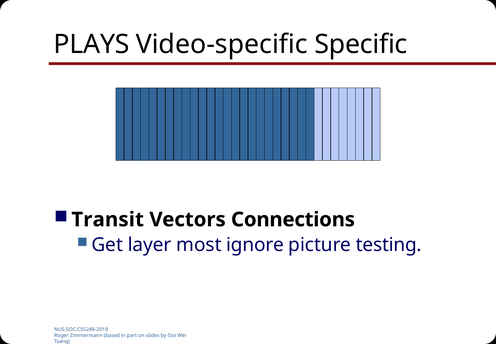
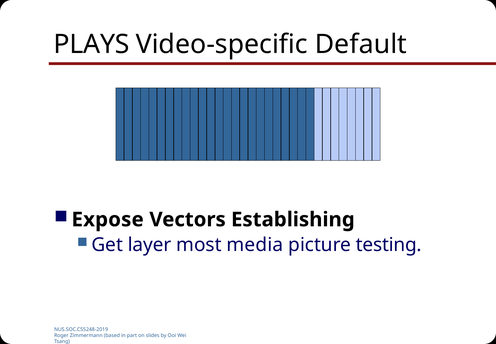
Specific: Specific -> Default
Transit: Transit -> Expose
Connections: Connections -> Establishing
ignore: ignore -> media
